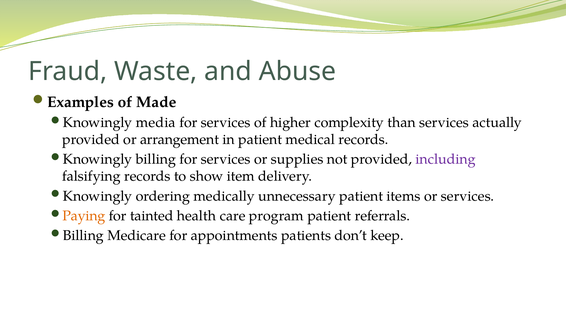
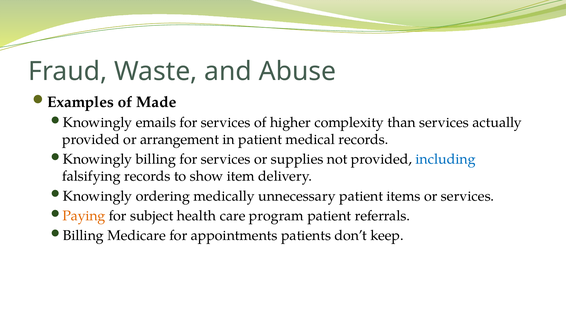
media: media -> emails
including colour: purple -> blue
tainted: tainted -> subject
